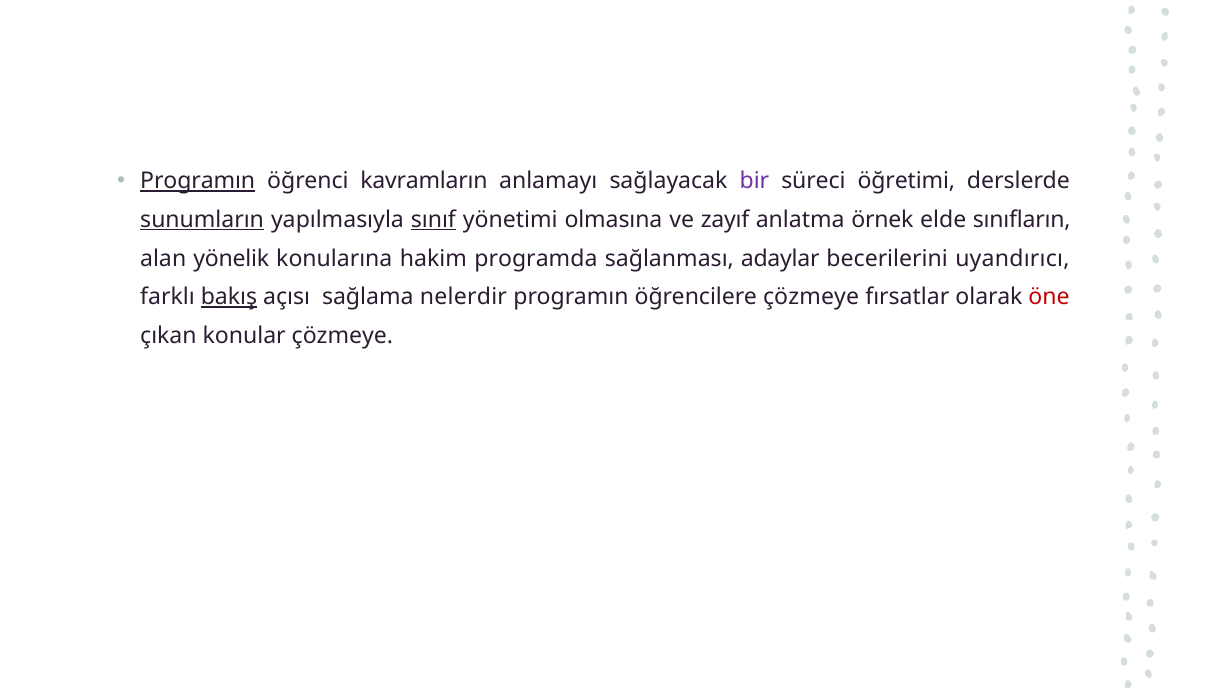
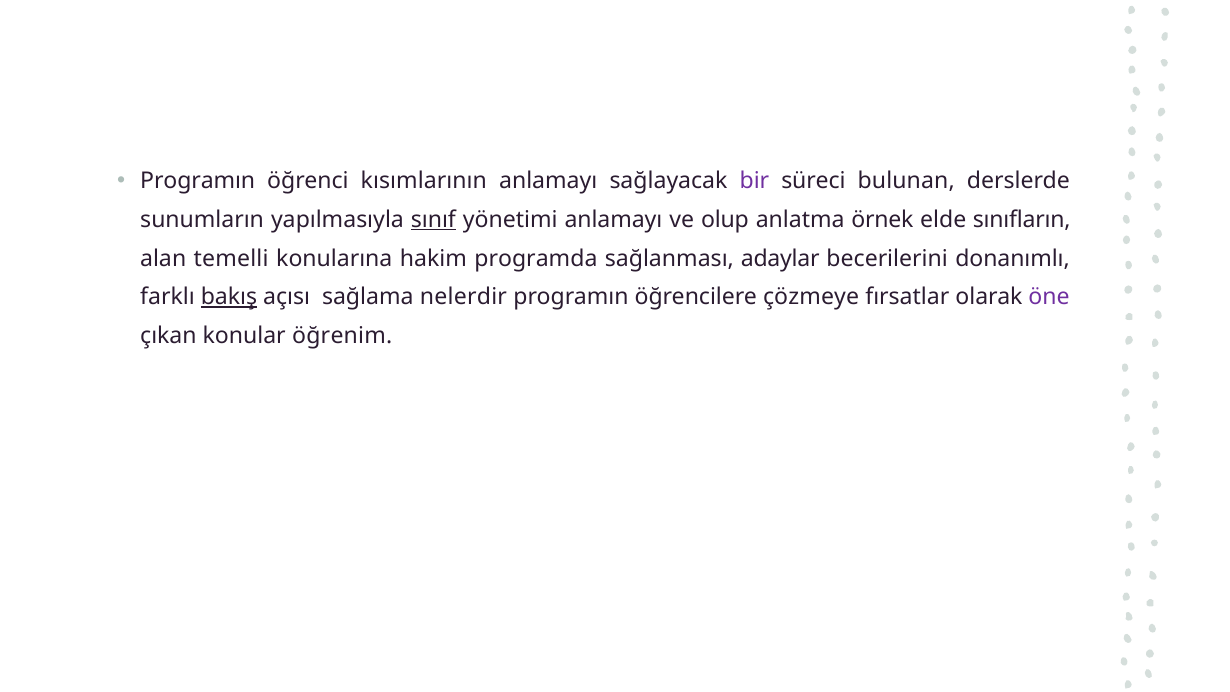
Programın at (198, 181) underline: present -> none
kavramların: kavramların -> kısımlarının
öğretimi: öğretimi -> bulunan
sunumların underline: present -> none
yönetimi olmasına: olmasına -> anlamayı
zayıf: zayıf -> olup
yönelik: yönelik -> temelli
uyandırıcı: uyandırıcı -> donanımlı
öne colour: red -> purple
konular çözmeye: çözmeye -> öğrenim
